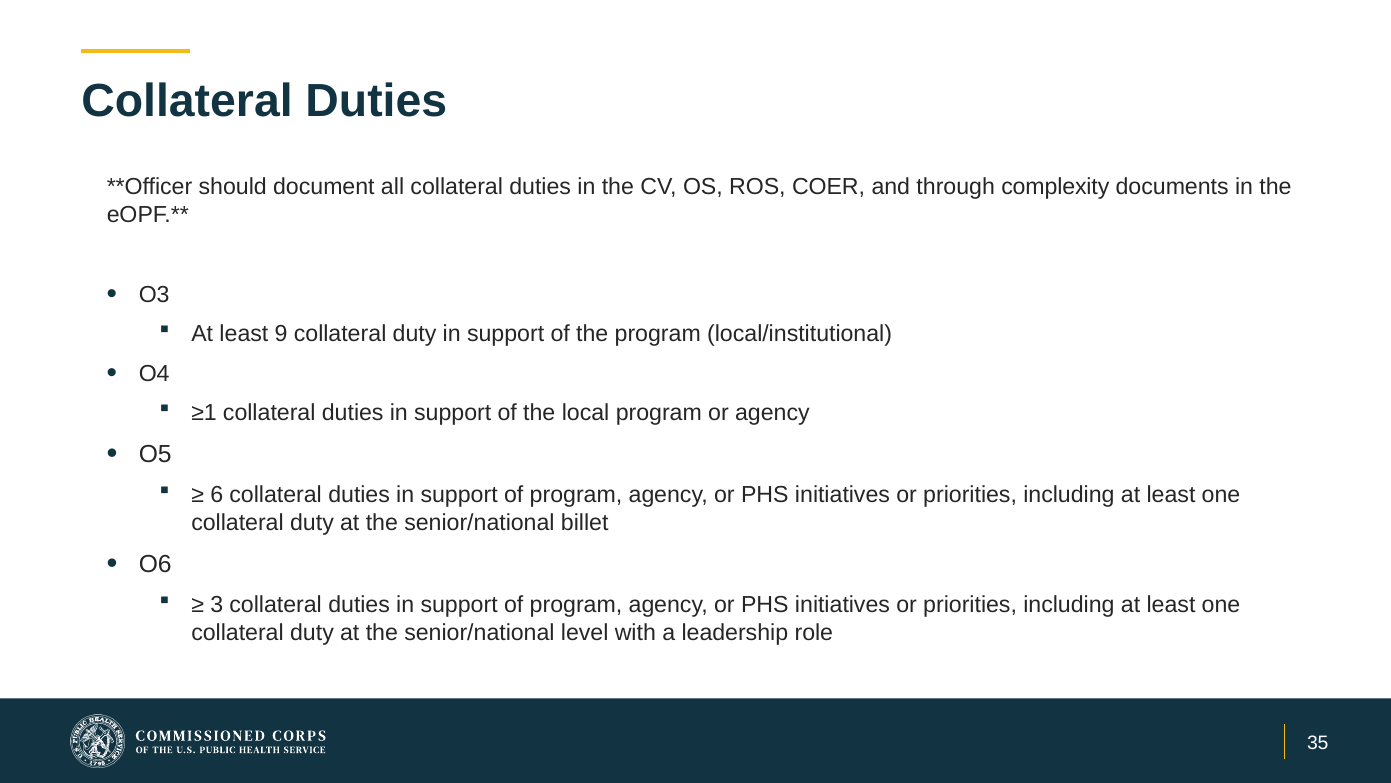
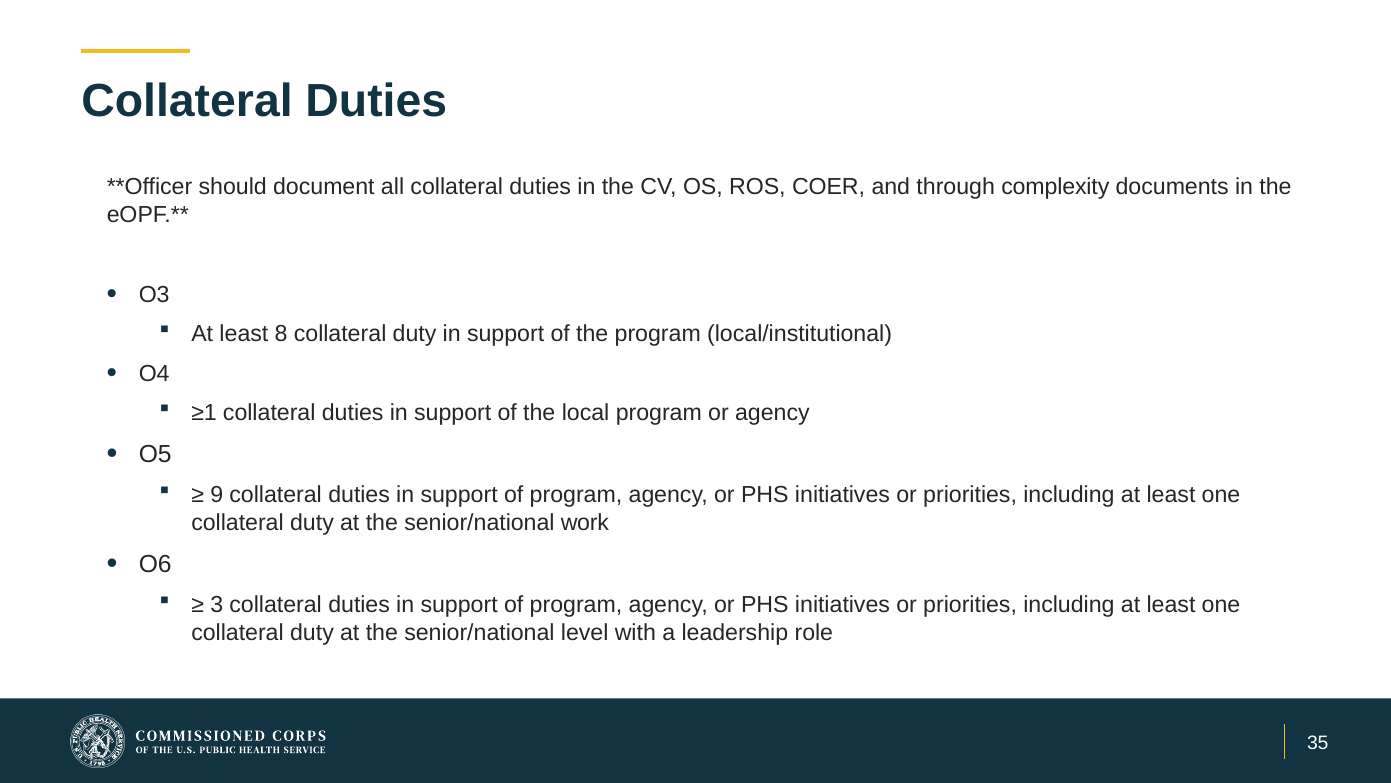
9: 9 -> 8
6: 6 -> 9
billet: billet -> work
